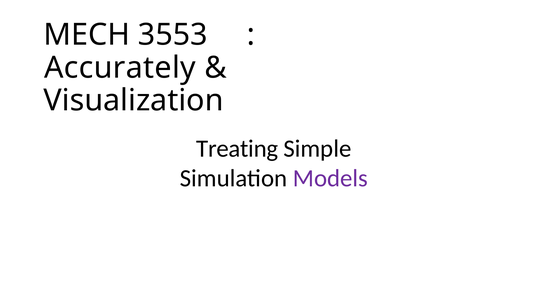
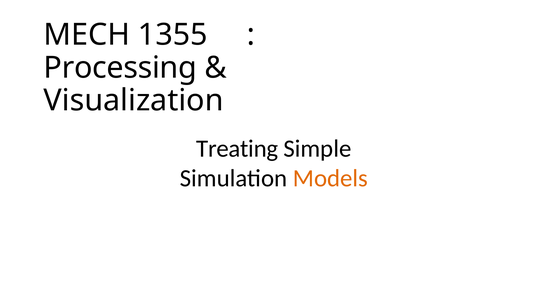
3553: 3553 -> 1355
Accurately: Accurately -> Processing
Models colour: purple -> orange
